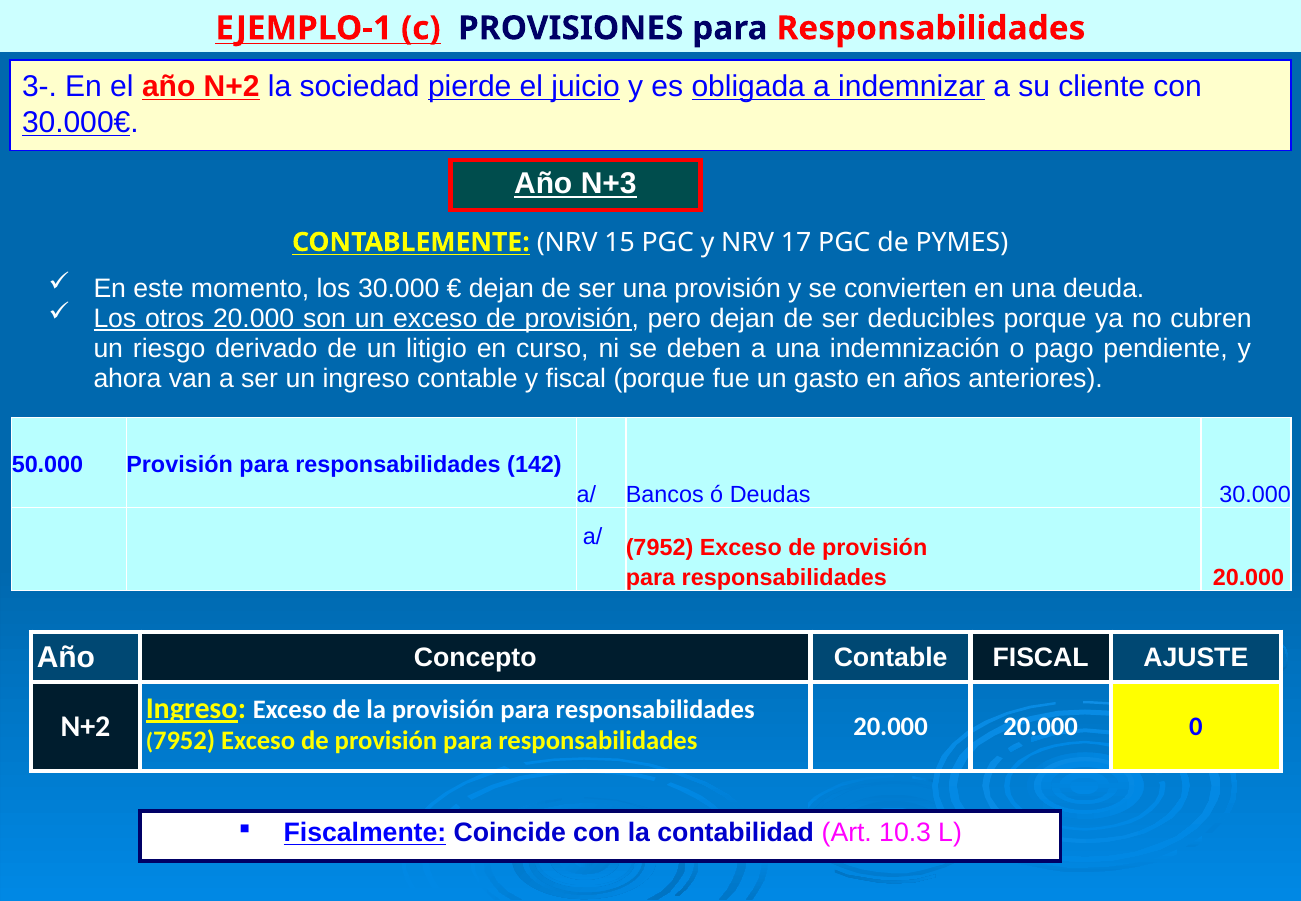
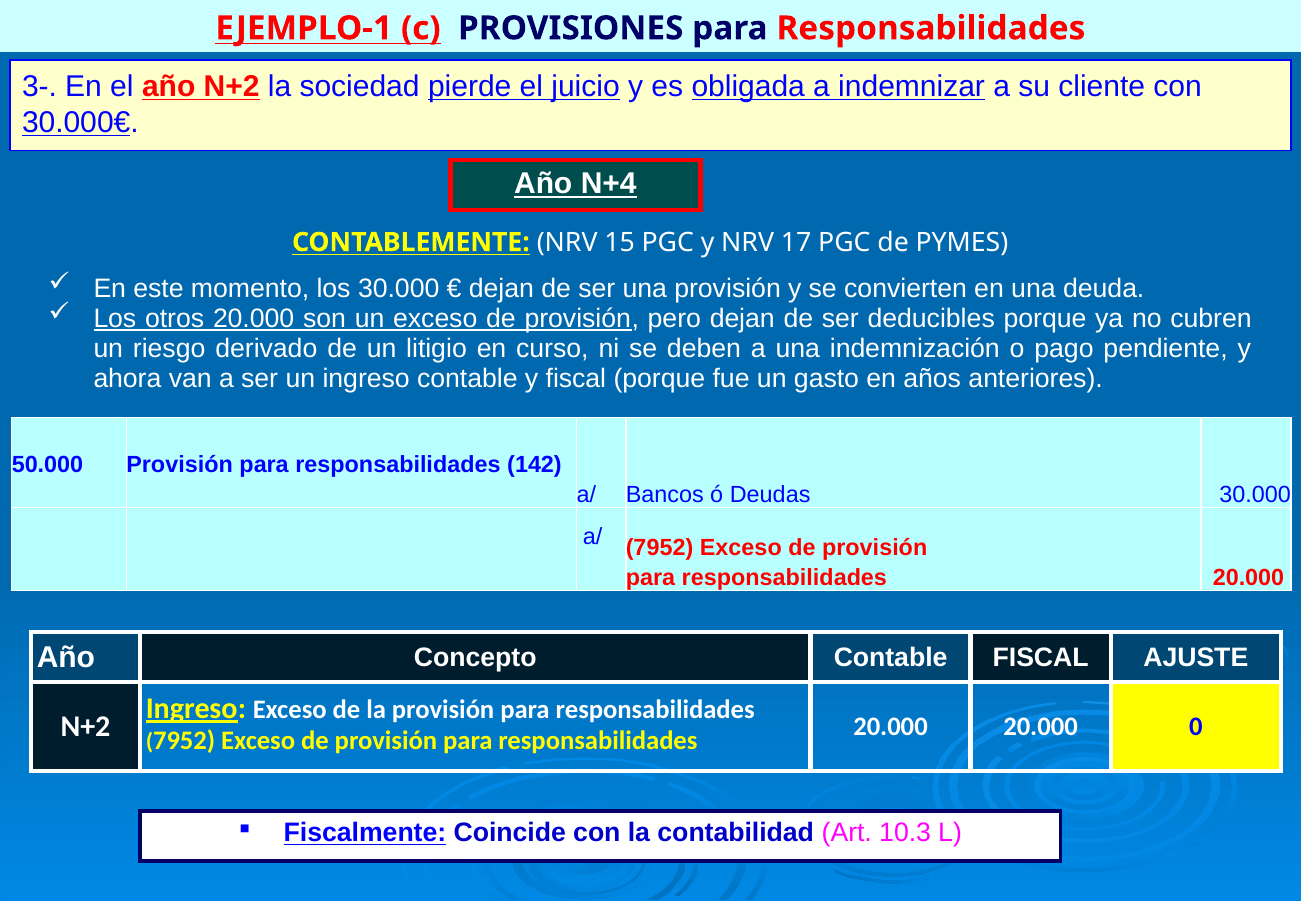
N+3: N+3 -> N+4
